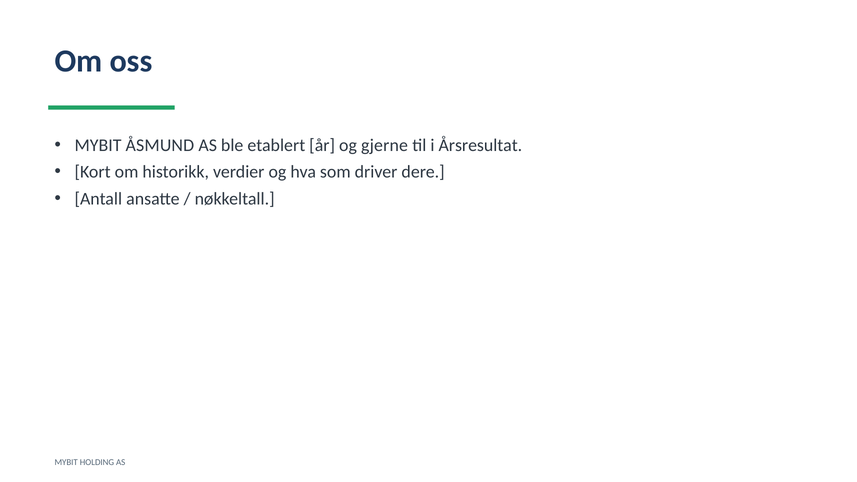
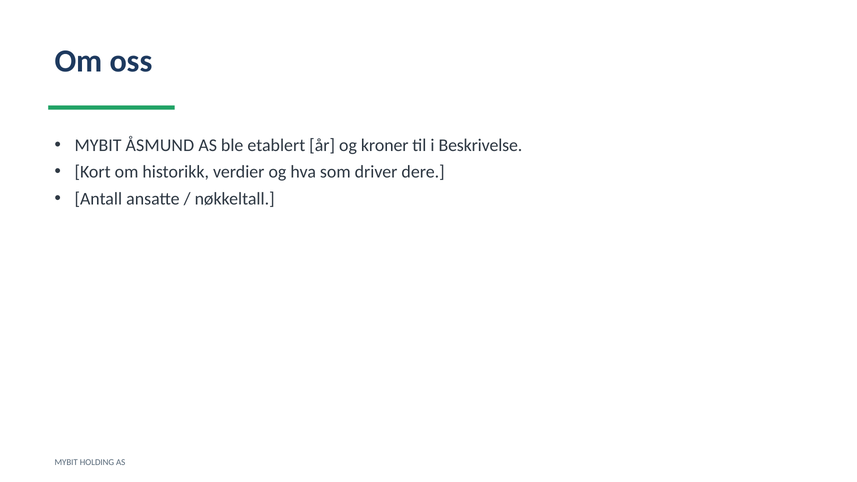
gjerne: gjerne -> kroner
Årsresultat: Årsresultat -> Beskrivelse
